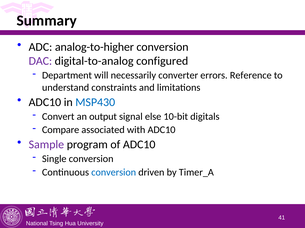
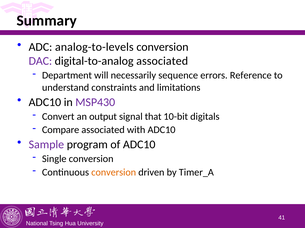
analog-to-higher: analog-to-higher -> analog-to-levels
digital-to-analog configured: configured -> associated
converter: converter -> sequence
MSP430 colour: blue -> purple
else: else -> that
conversion at (114, 173) colour: blue -> orange
